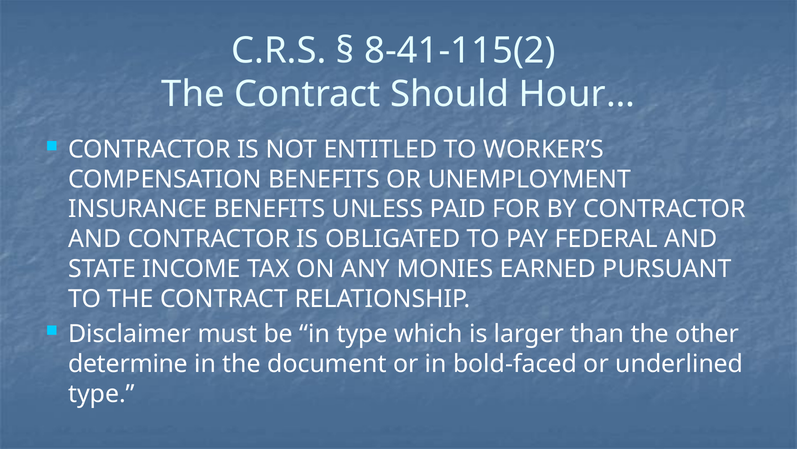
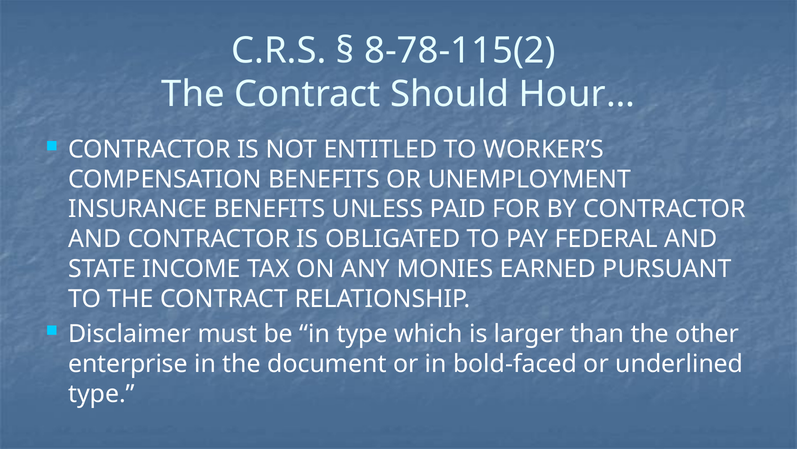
8-41-115(2: 8-41-115(2 -> 8-78-115(2
determine: determine -> enterprise
